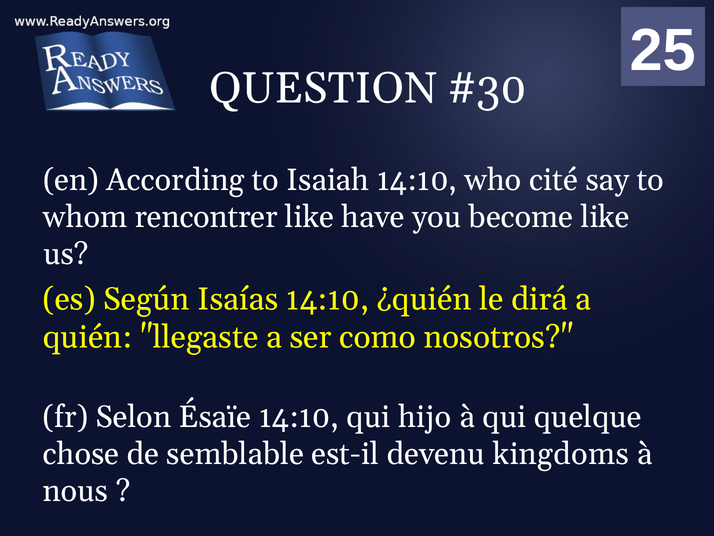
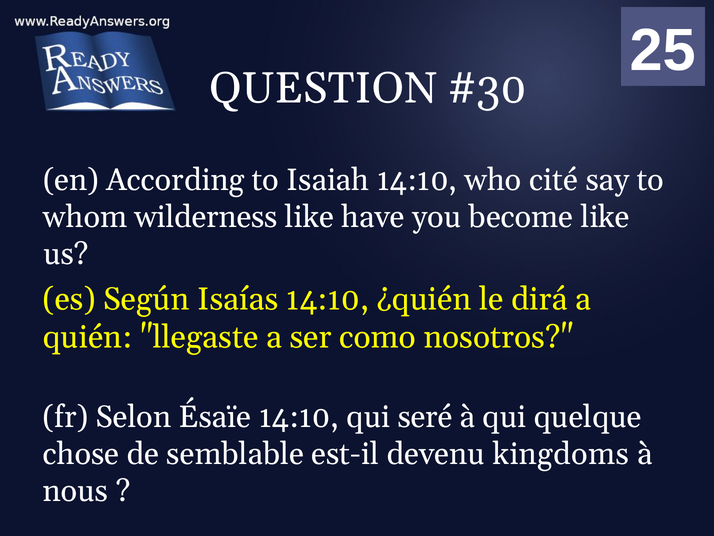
rencontrer: rencontrer -> wilderness
hijo: hijo -> seré
